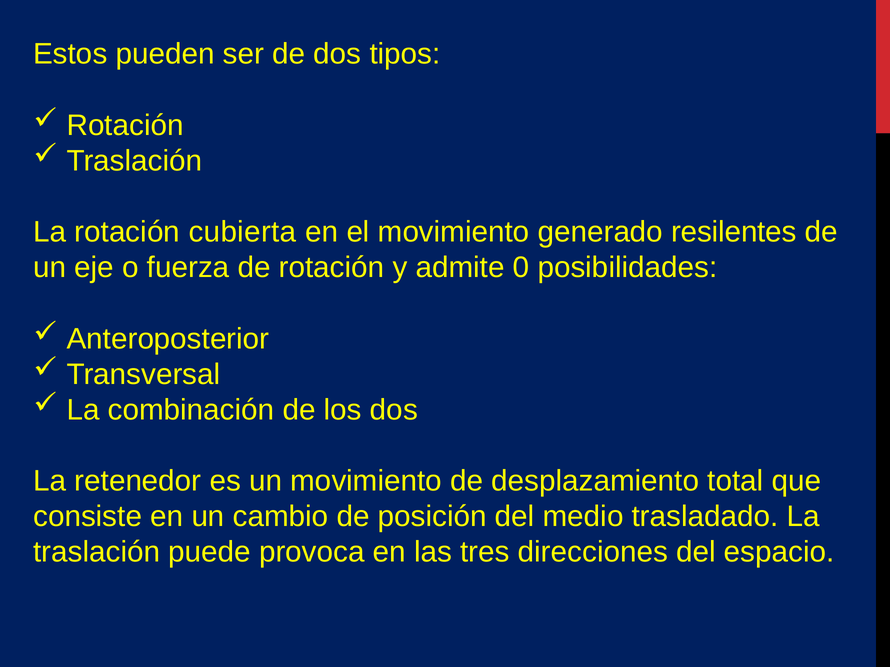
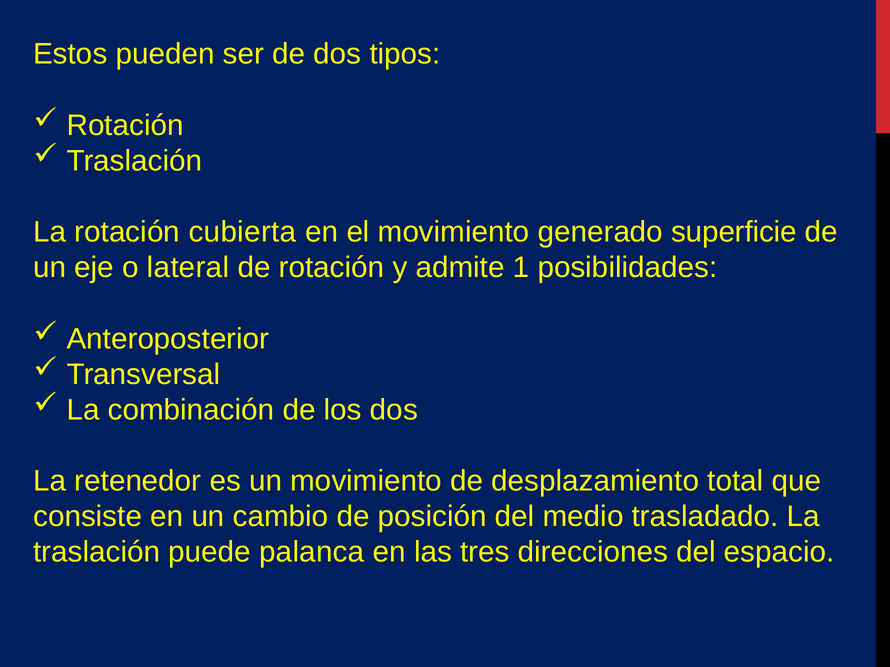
resilentes: resilentes -> superficie
fuerza: fuerza -> lateral
0: 0 -> 1
provoca: provoca -> palanca
